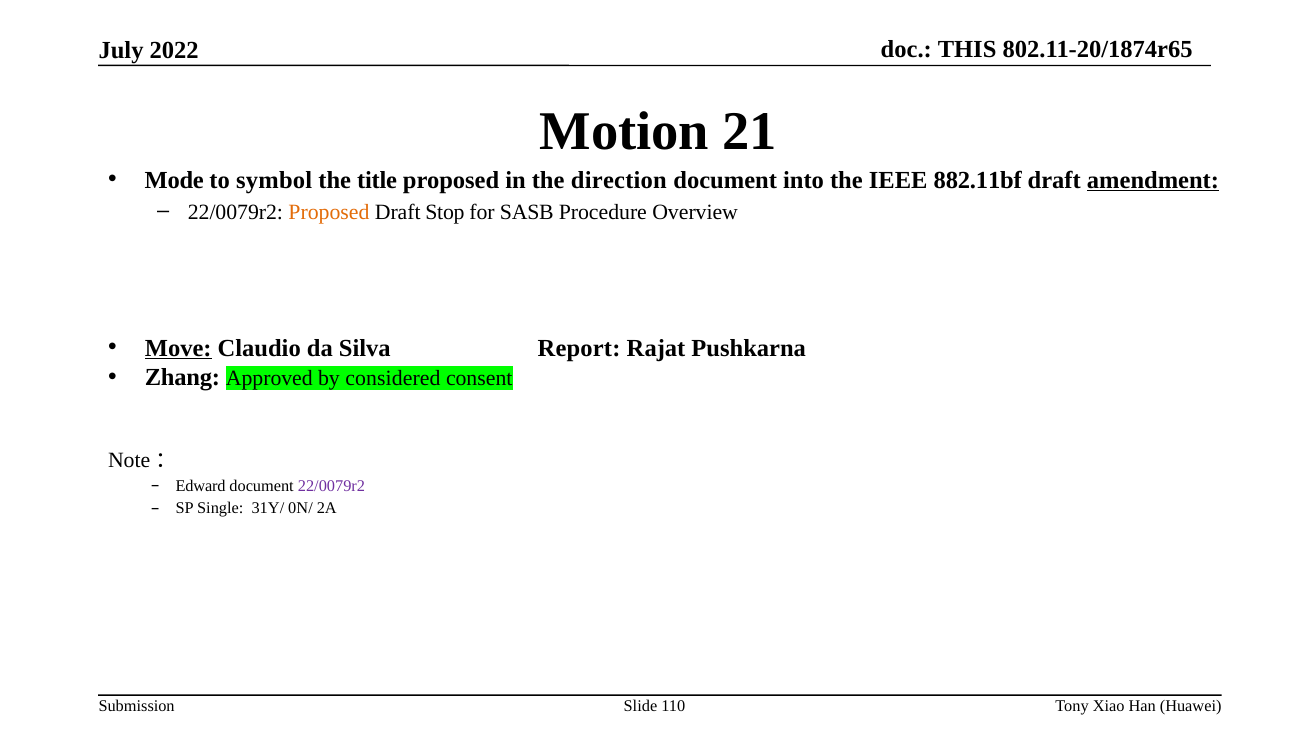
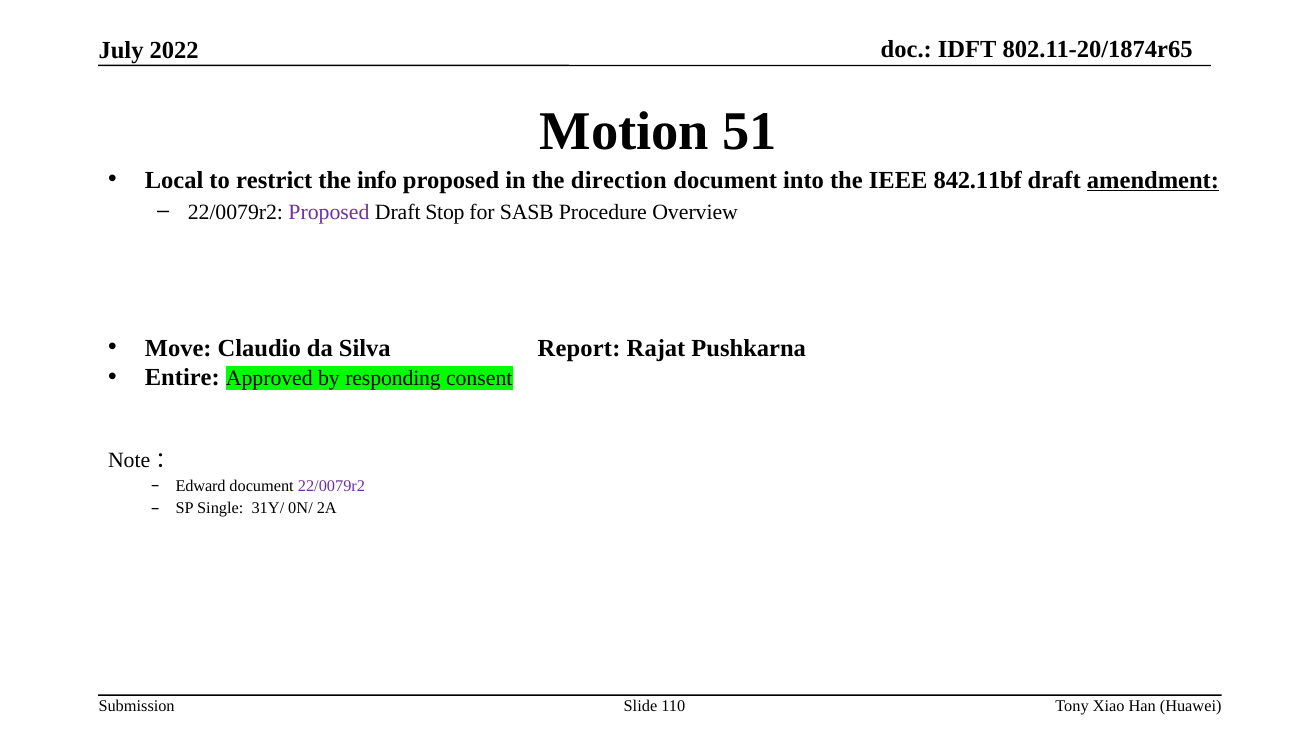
THIS: THIS -> IDFT
21: 21 -> 51
Mode: Mode -> Local
symbol: symbol -> restrict
title: title -> info
882.11bf: 882.11bf -> 842.11bf
Proposed at (329, 212) colour: orange -> purple
Move underline: present -> none
Zhang: Zhang -> Entire
considered: considered -> responding
